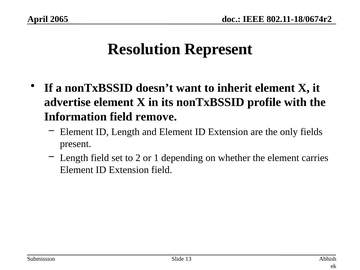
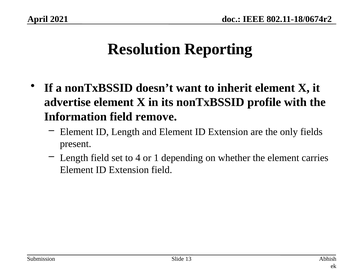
2065: 2065 -> 2021
Represent: Represent -> Reporting
2: 2 -> 4
